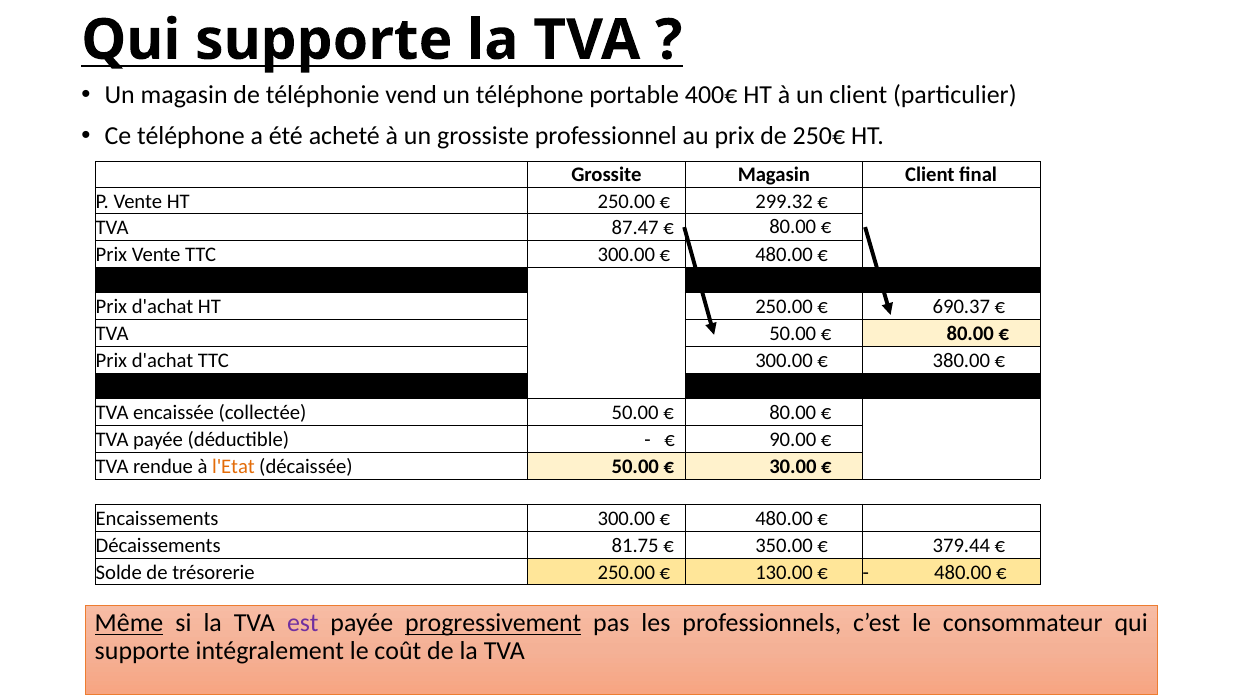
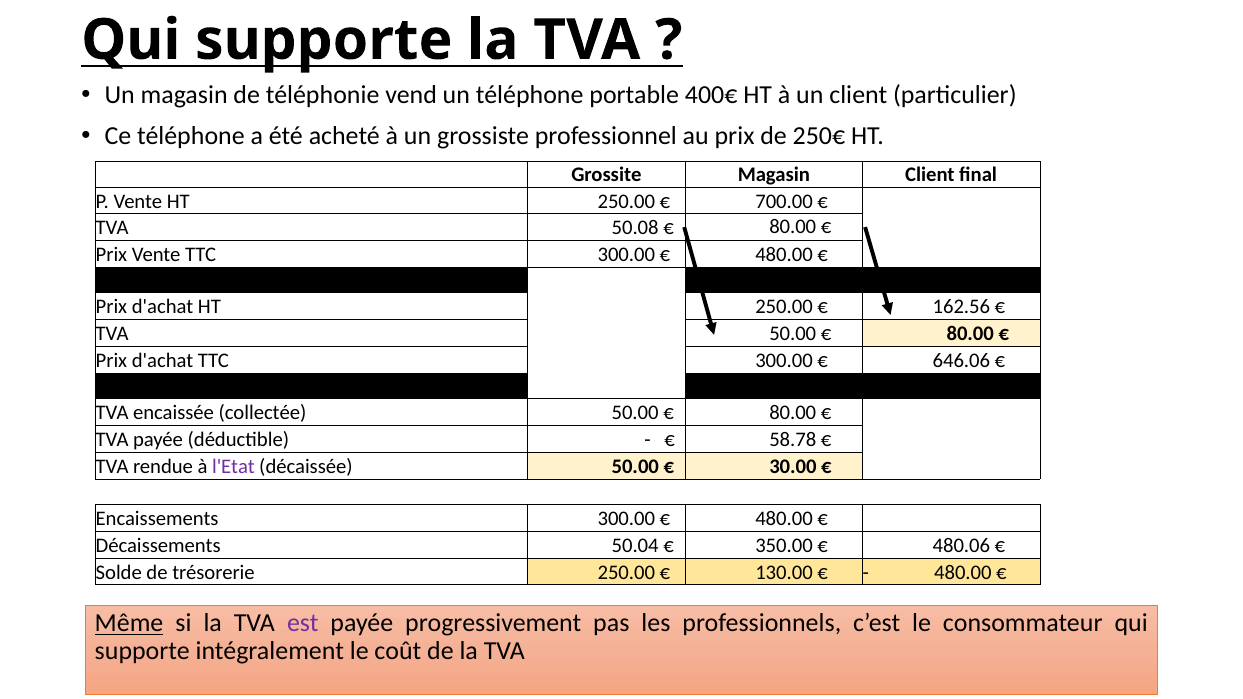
299.32: 299.32 -> 700.00
87.47: 87.47 -> 50.08
690.37: 690.37 -> 162.56
380.00: 380.00 -> 646.06
90.00: 90.00 -> 58.78
l'Etat colour: orange -> purple
81.75: 81.75 -> 50.04
379.44: 379.44 -> 480.06
progressivement underline: present -> none
